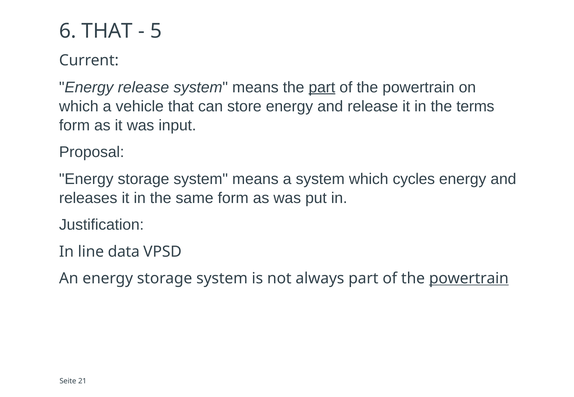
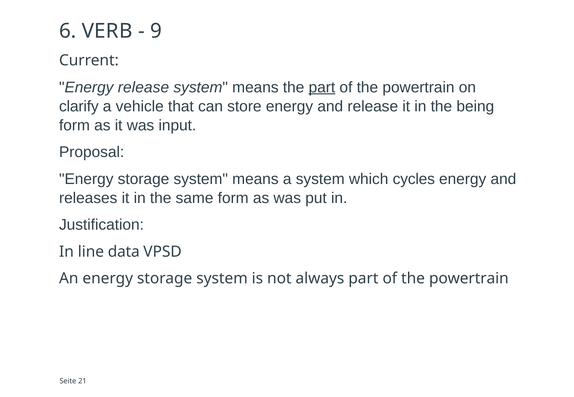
6 THAT: THAT -> VERB
5: 5 -> 9
which at (79, 106): which -> clarify
terms: terms -> being
powertrain at (469, 279) underline: present -> none
